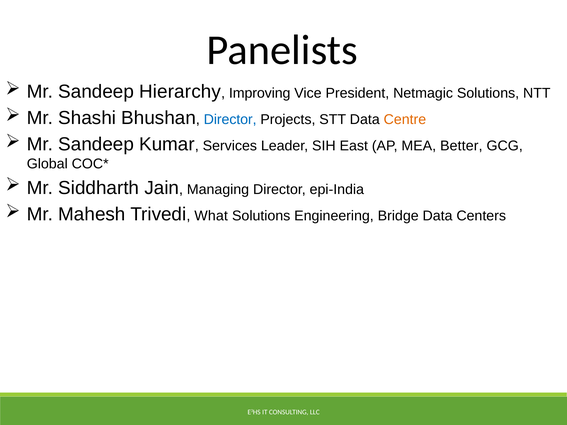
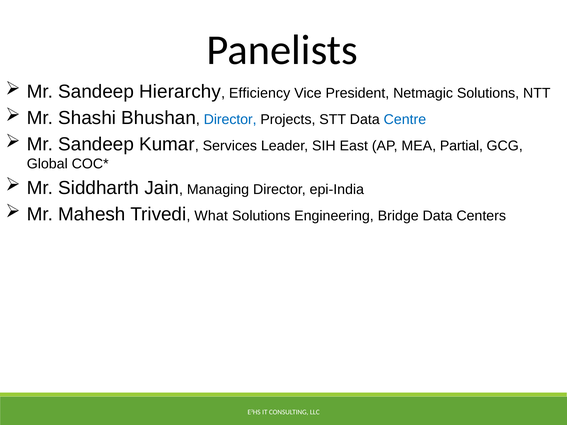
Improving: Improving -> Efficiency
Centre colour: orange -> blue
Better: Better -> Partial
